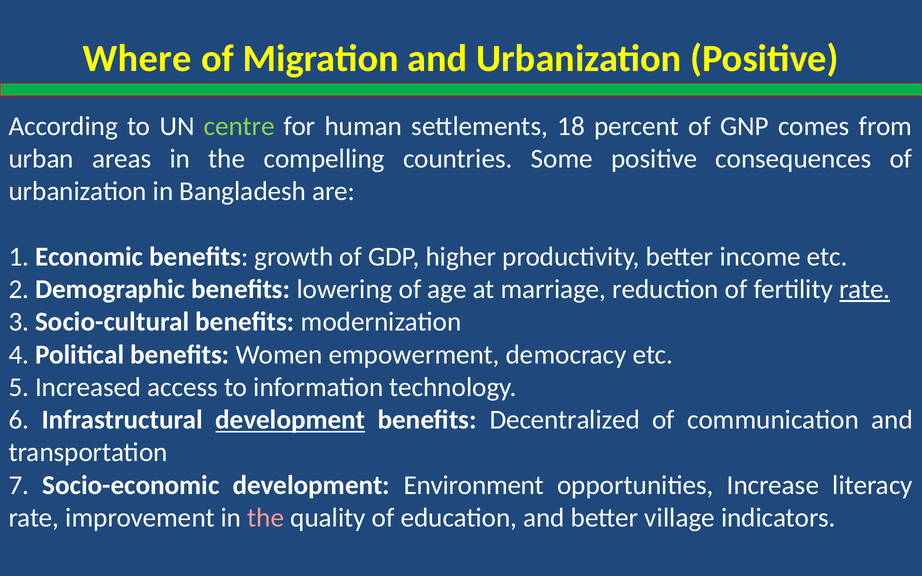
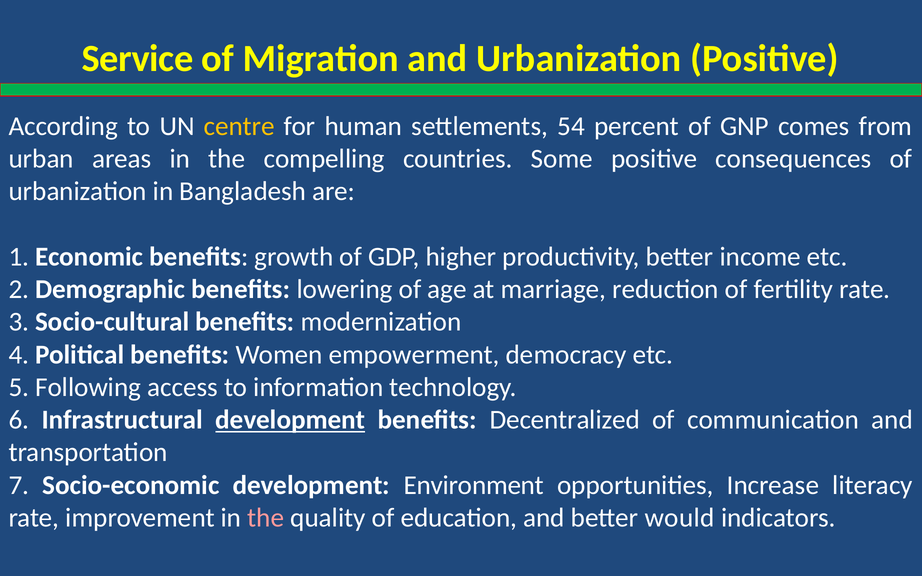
Where: Where -> Service
centre colour: light green -> yellow
18: 18 -> 54
rate at (865, 289) underline: present -> none
Increased: Increased -> Following
village: village -> would
